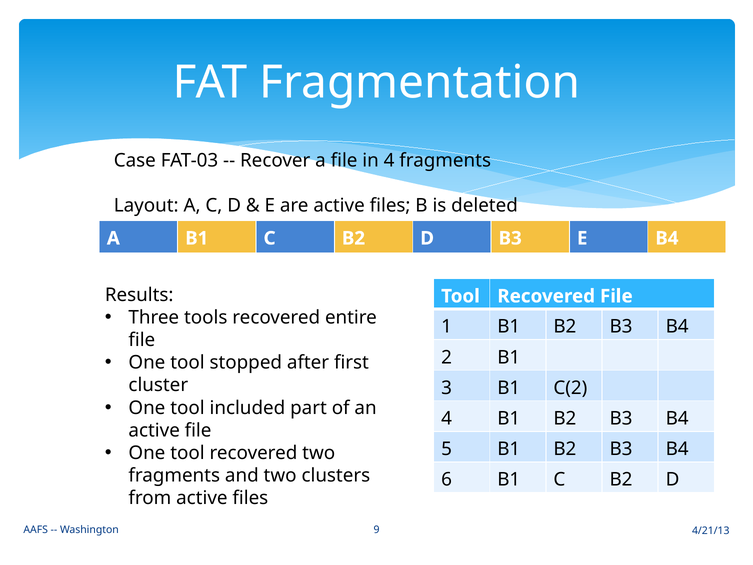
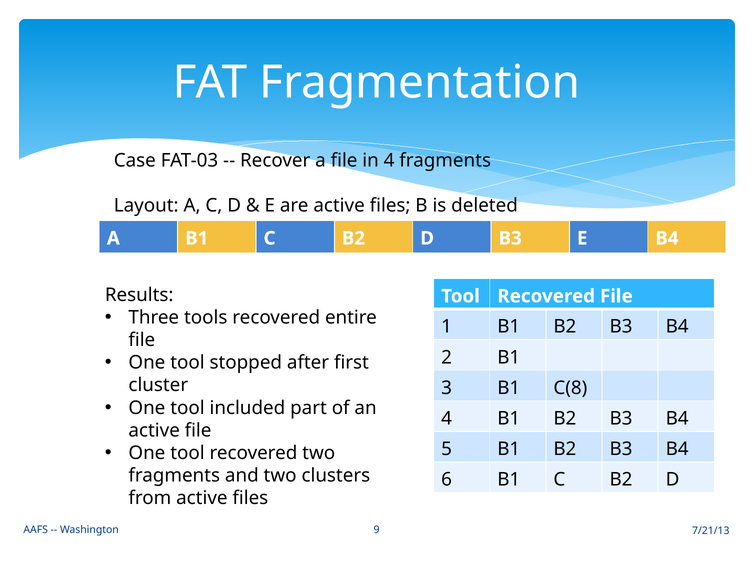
C(2: C(2 -> C(8
4/21/13: 4/21/13 -> 7/21/13
